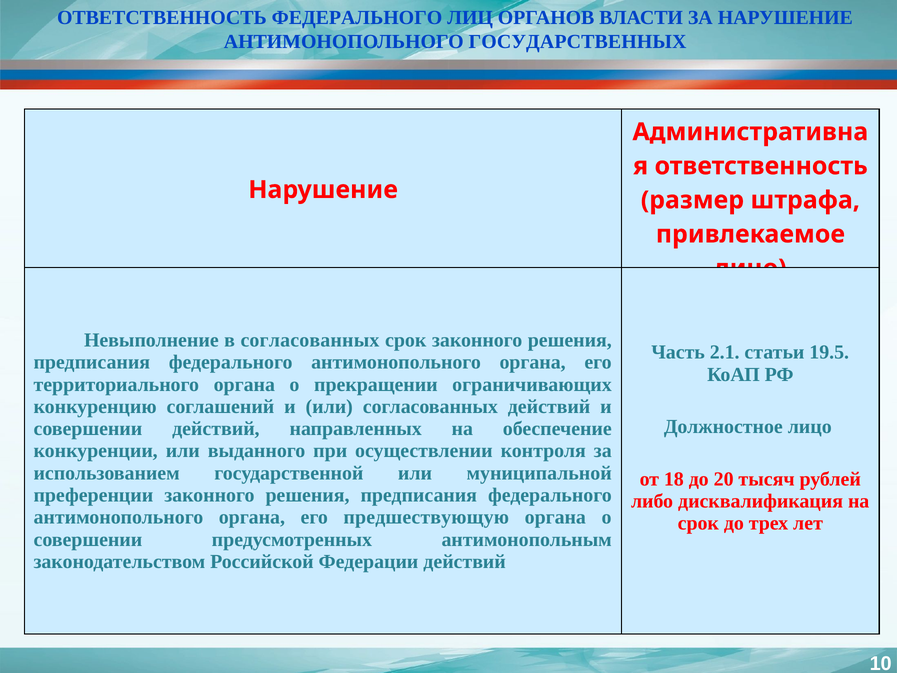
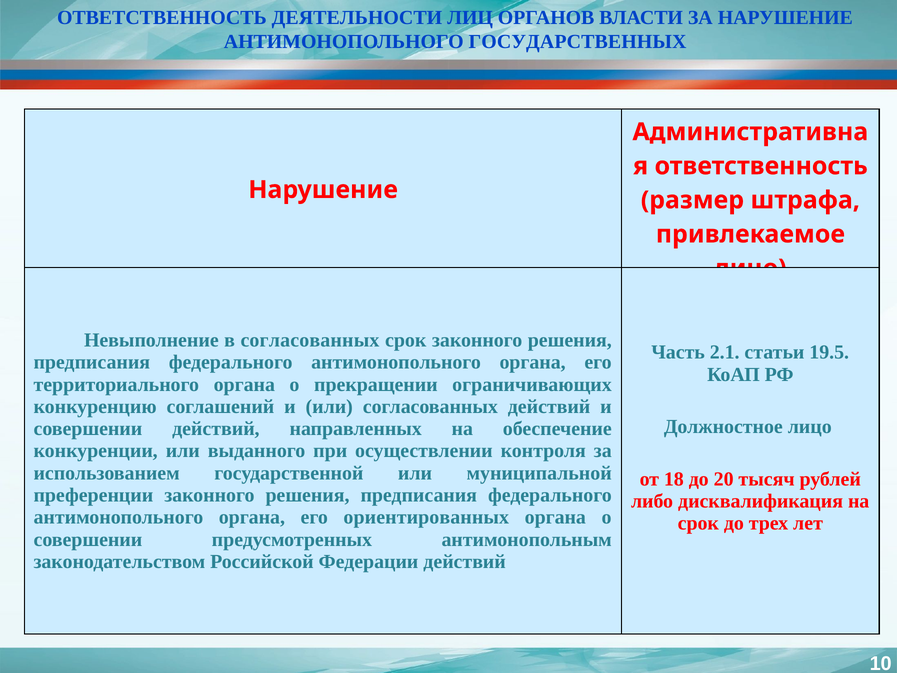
ОТВЕТСТВЕННОСТЬ ФЕДЕРАЛЬНОГО: ФЕДЕРАЛЬНОГО -> ДЕЯТЕЛЬНОСТИ
предшествующую: предшествующую -> ориентированных
